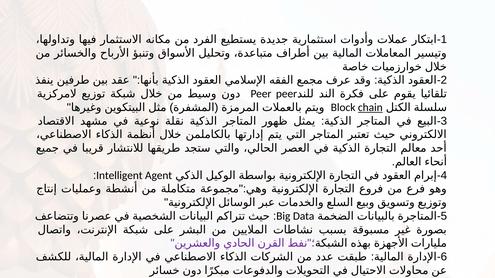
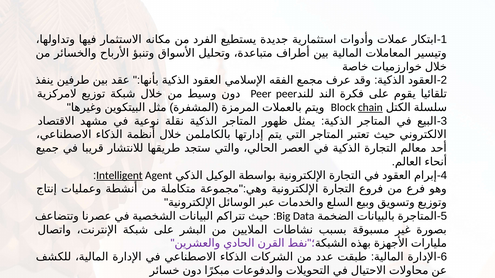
Intelligent underline: none -> present
